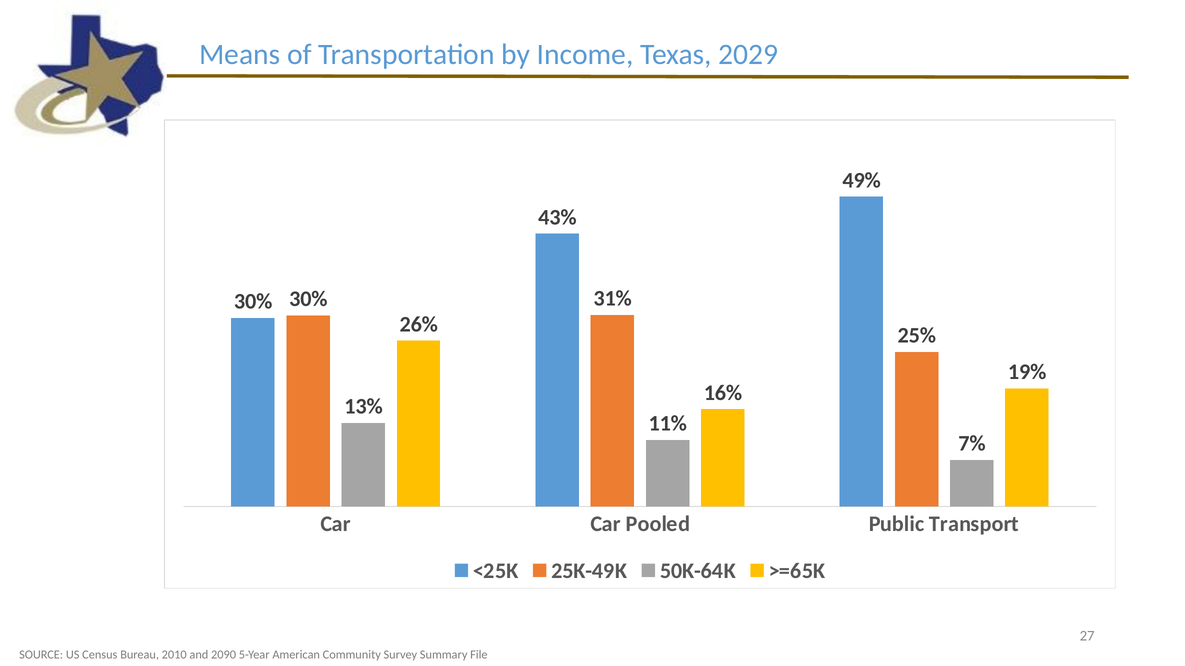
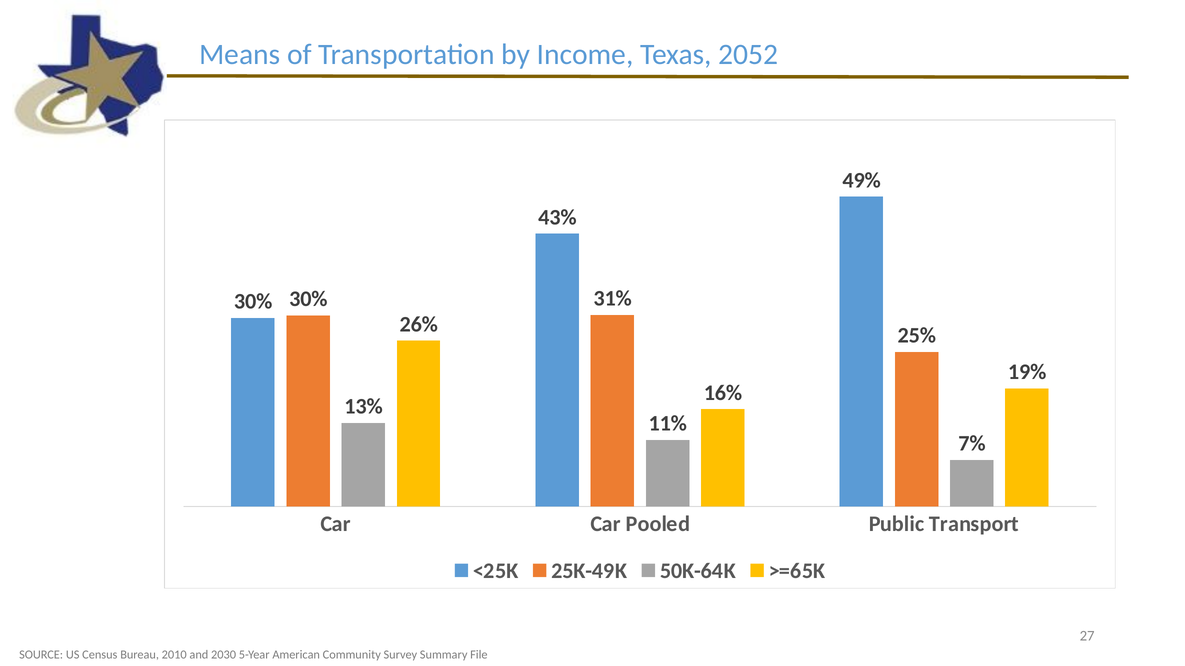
2029: 2029 -> 2052
2090: 2090 -> 2030
